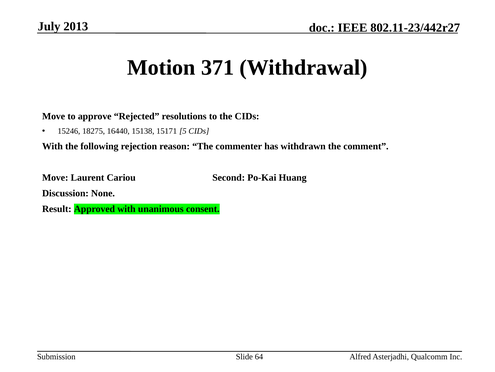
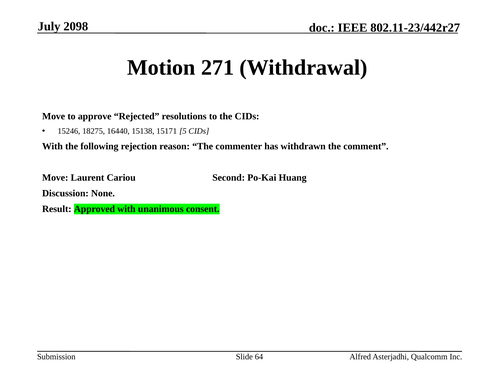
2013: 2013 -> 2098
371: 371 -> 271
